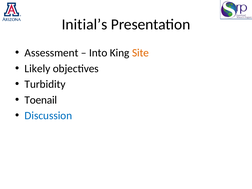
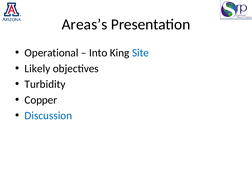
Initial’s: Initial’s -> Areas’s
Assessment: Assessment -> Operational
Site colour: orange -> blue
Toenail: Toenail -> Copper
